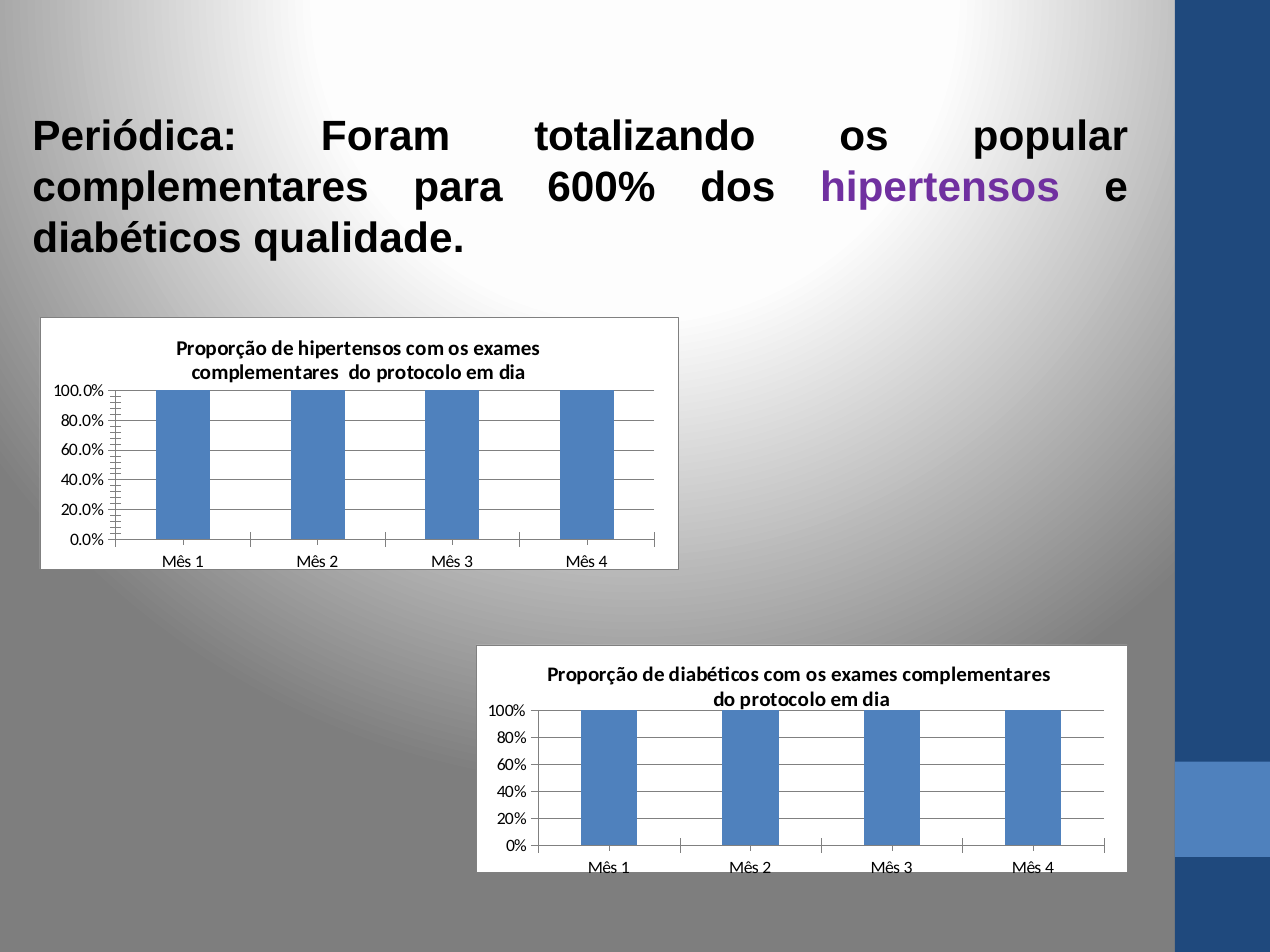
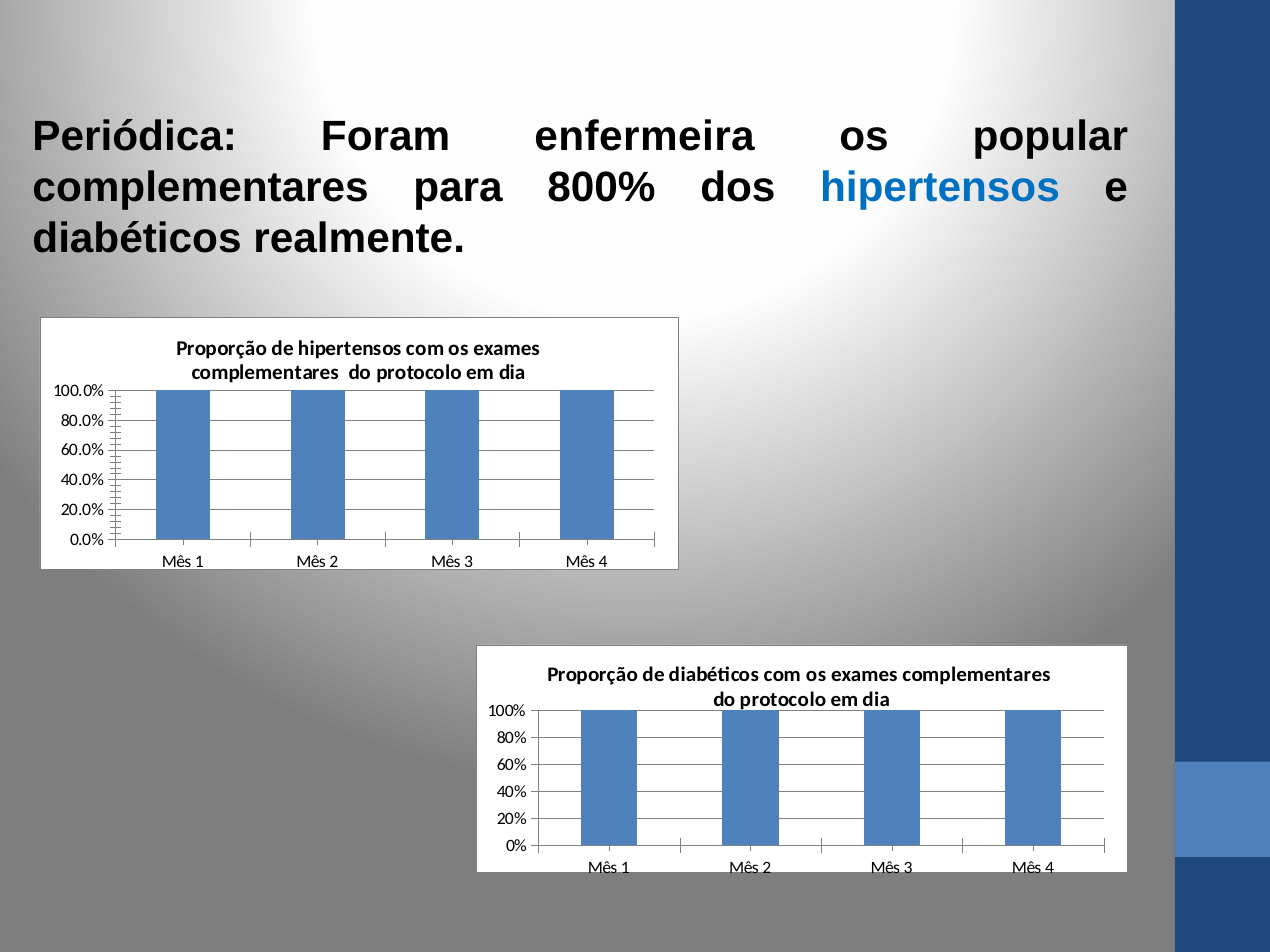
totalizando: totalizando -> enfermeira
600%: 600% -> 800%
hipertensos at (940, 187) colour: purple -> blue
qualidade: qualidade -> realmente
